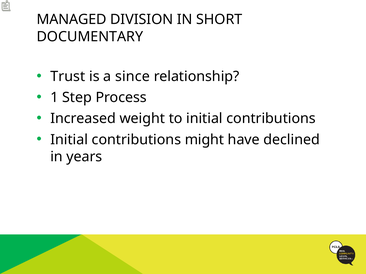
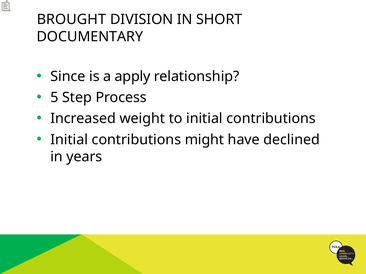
MANAGED: MANAGED -> BROUGHT
Trust: Trust -> Since
since: since -> apply
1: 1 -> 5
